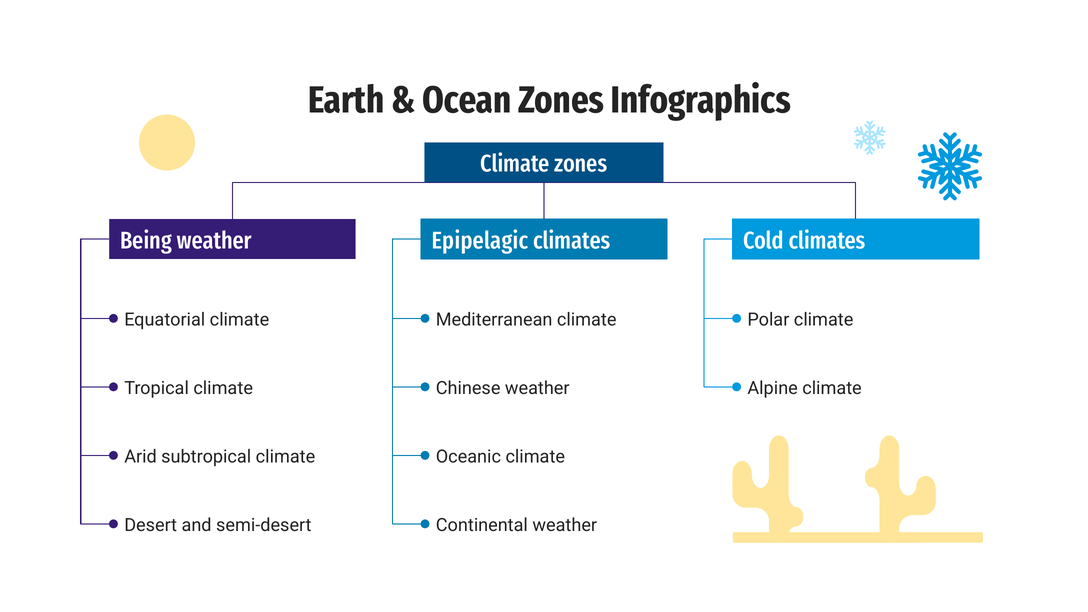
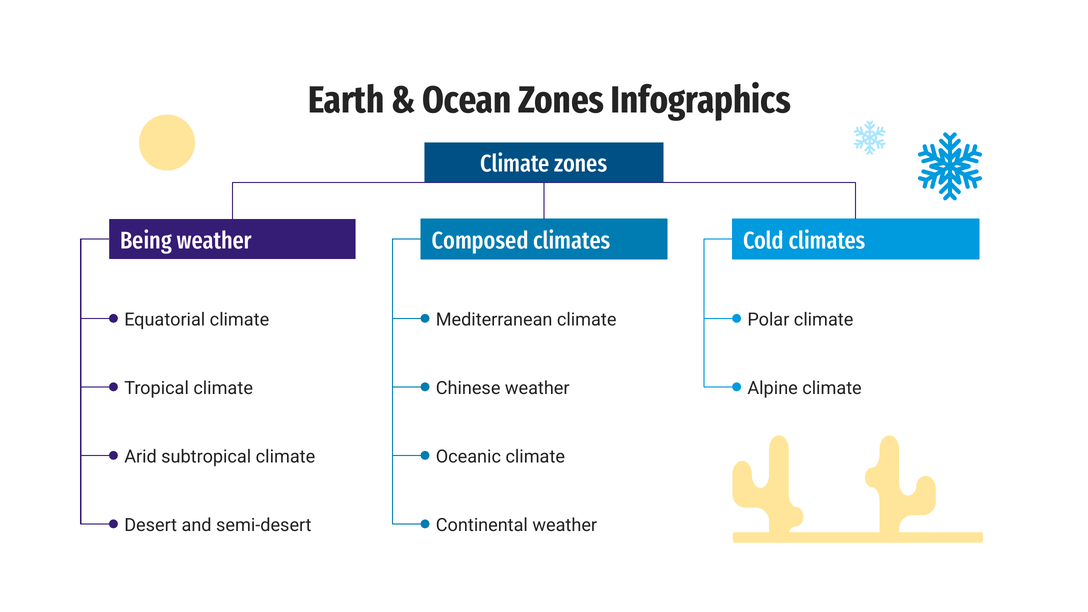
Epipelagic: Epipelagic -> Composed
